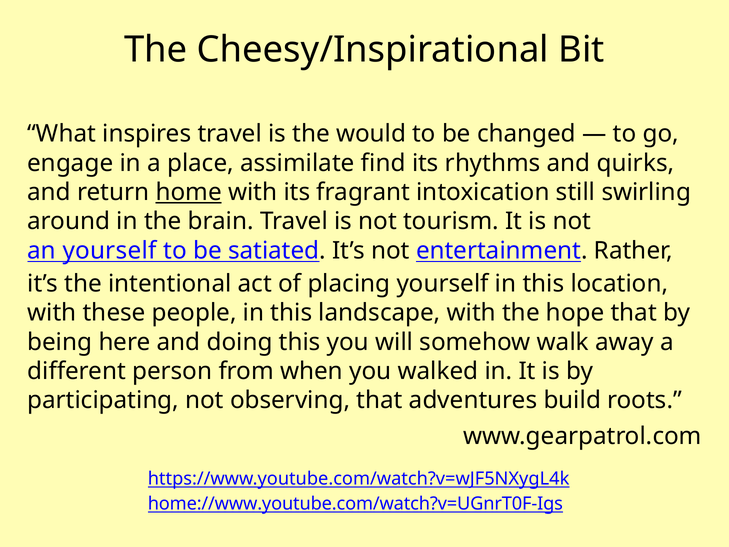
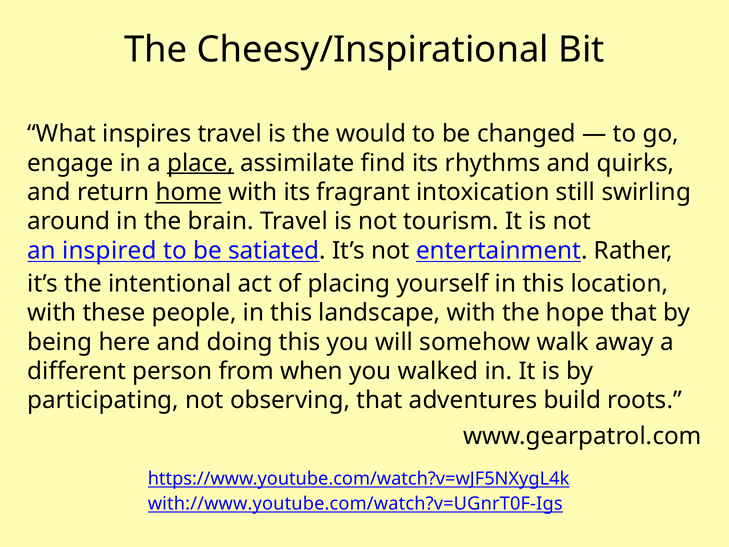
place underline: none -> present
an yourself: yourself -> inspired
home://www.youtube.com/watch?v=UGnrT0F-Igs: home://www.youtube.com/watch?v=UGnrT0F-Igs -> with://www.youtube.com/watch?v=UGnrT0F-Igs
